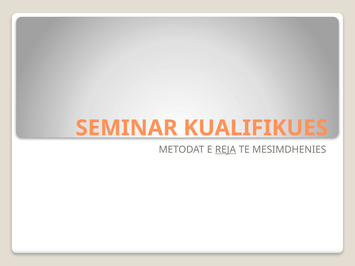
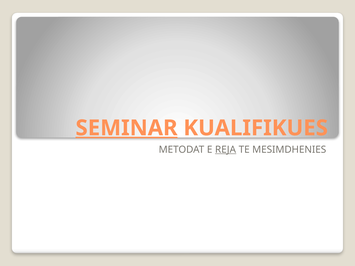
SEMINAR underline: none -> present
